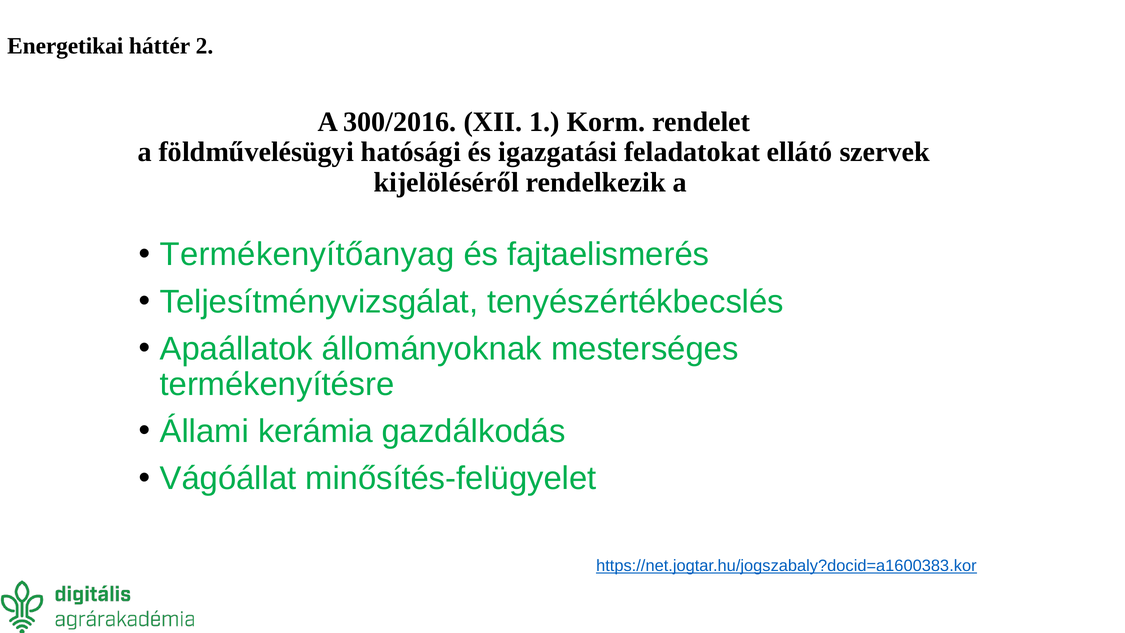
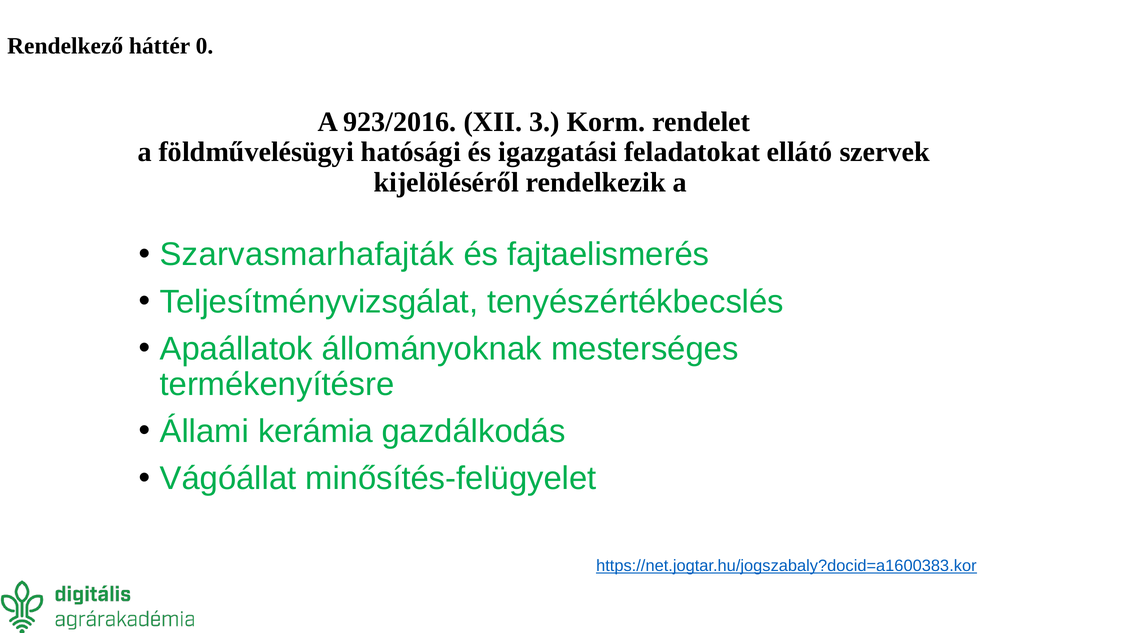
Energetikai: Energetikai -> Rendelkező
2: 2 -> 0
300/2016: 300/2016 -> 923/2016
1: 1 -> 3
Termékenyítőanyag: Termékenyítőanyag -> Szarvasmarhafajták
